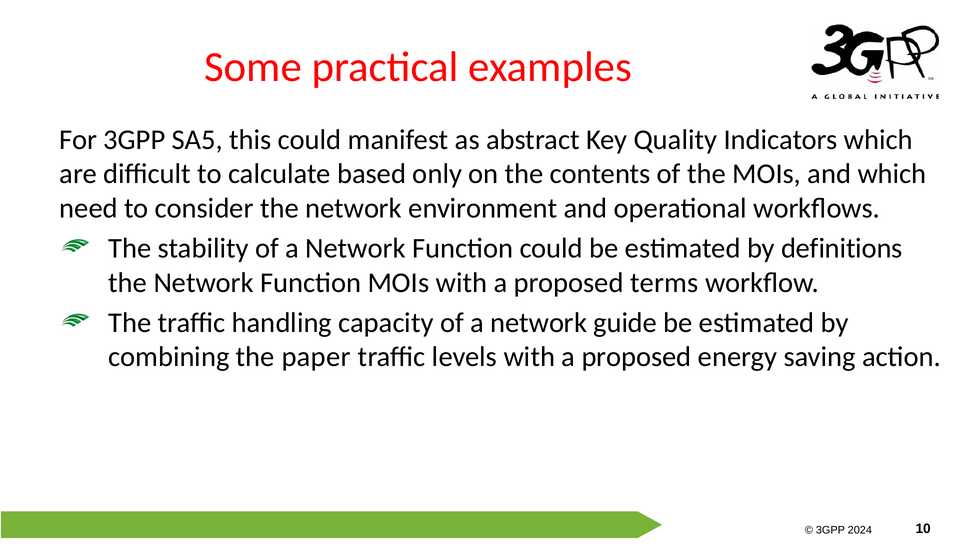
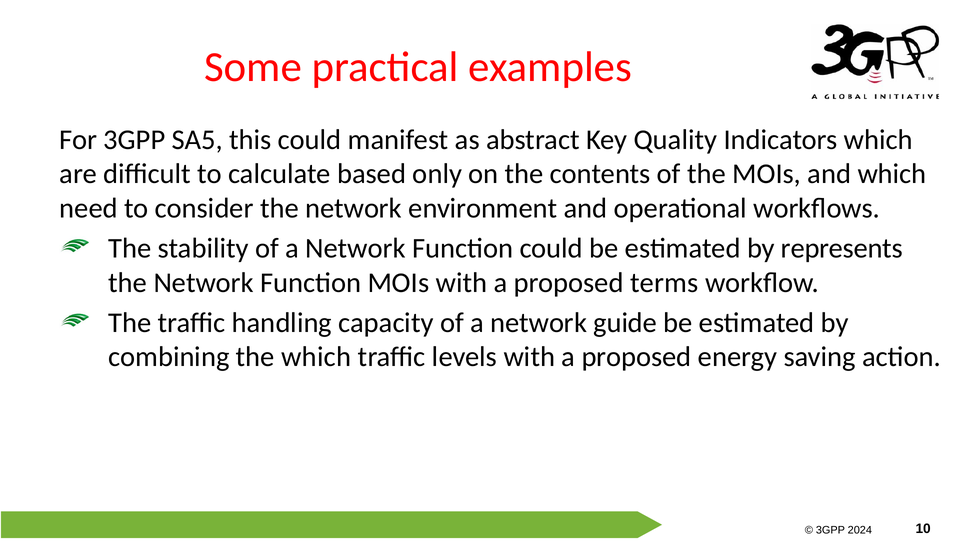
definitions: definitions -> represents
the paper: paper -> which
